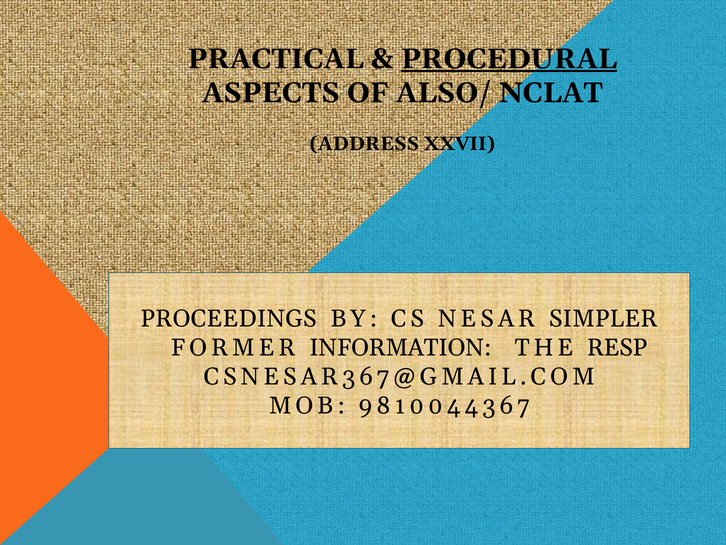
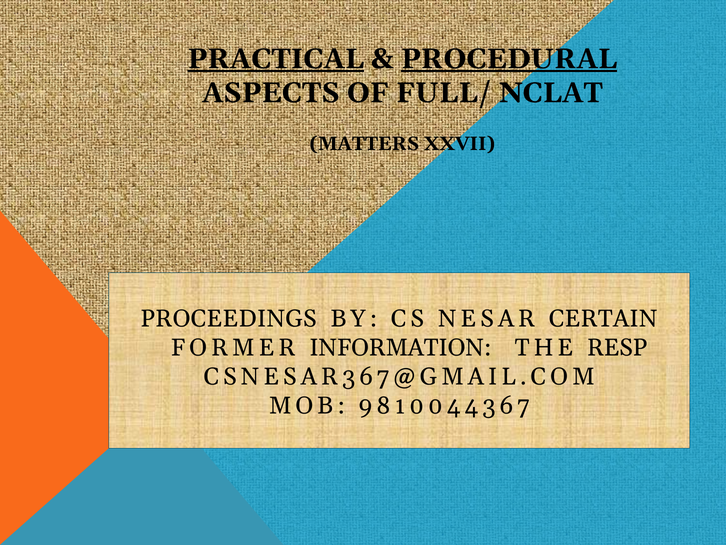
PRACTICAL underline: none -> present
ALSO/: ALSO/ -> FULL/
ADDRESS: ADDRESS -> MATTERS
SIMPLER: SIMPLER -> CERTAIN
